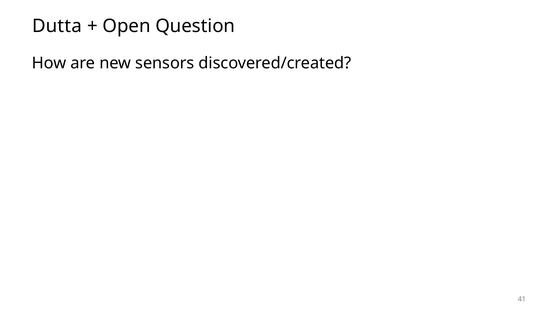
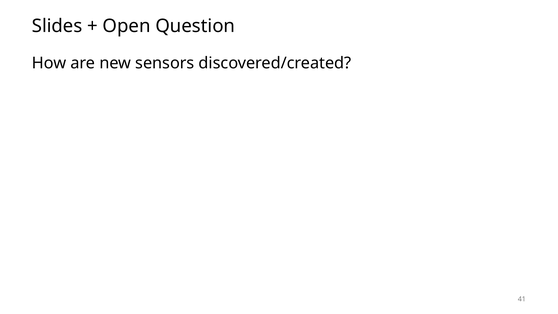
Dutta: Dutta -> Slides
